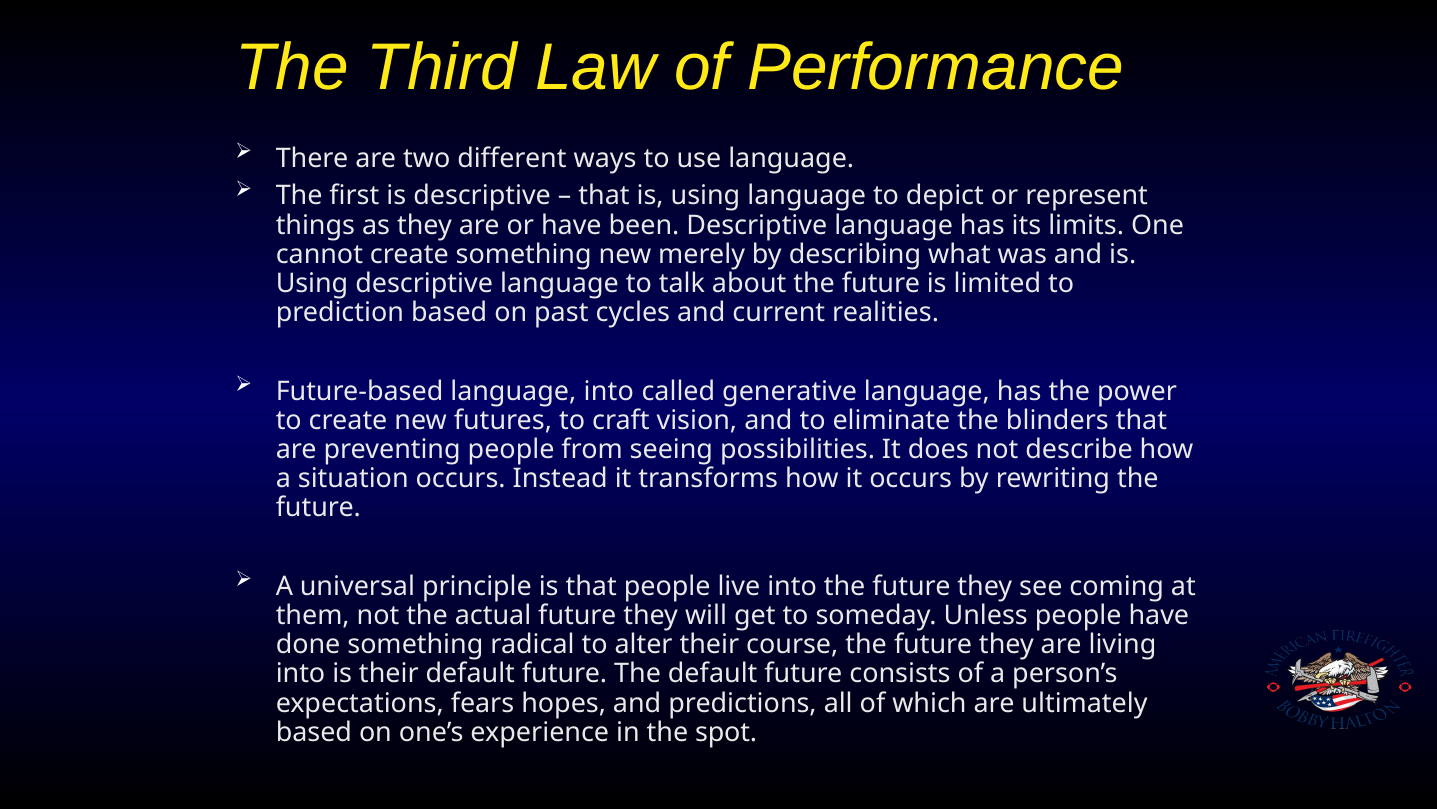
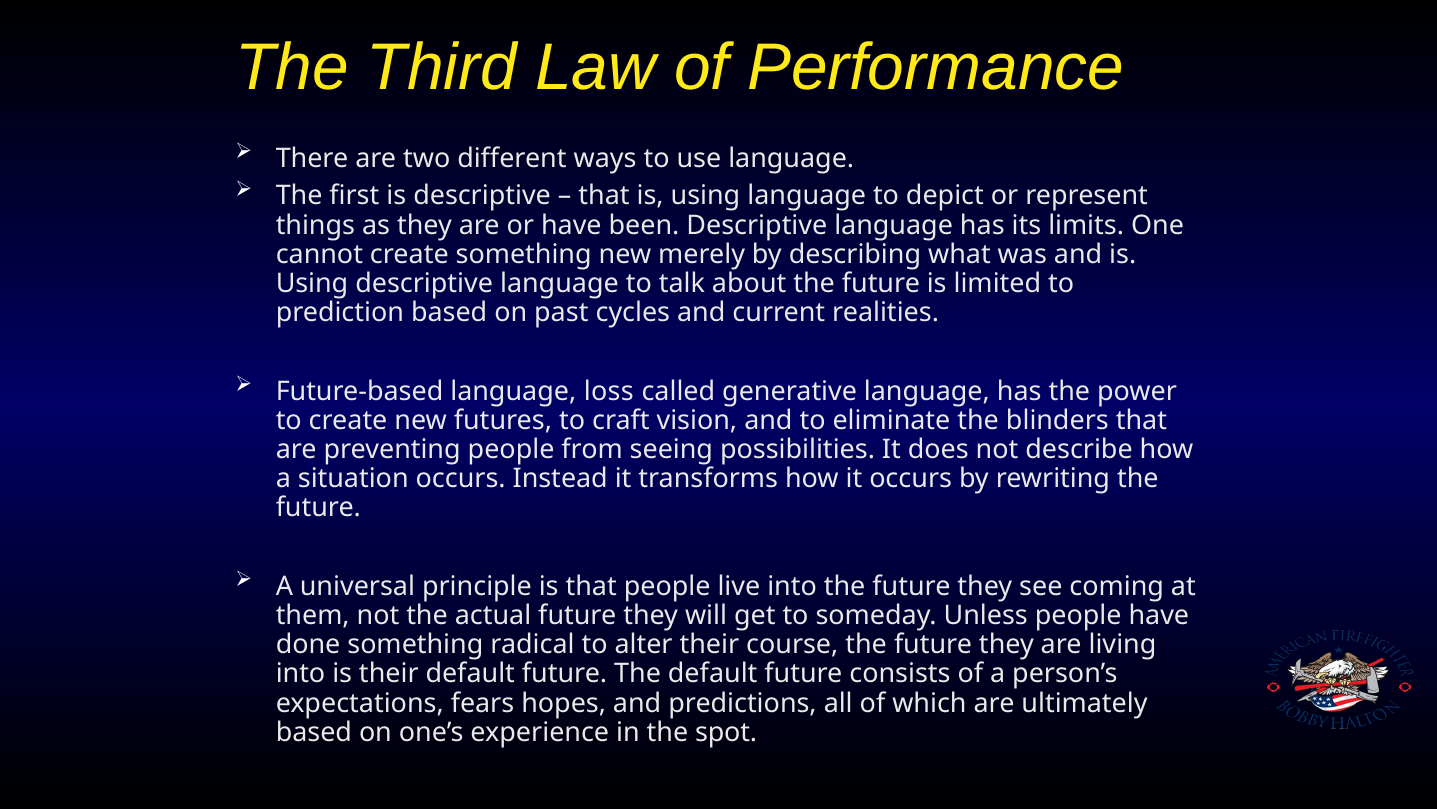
language into: into -> loss
